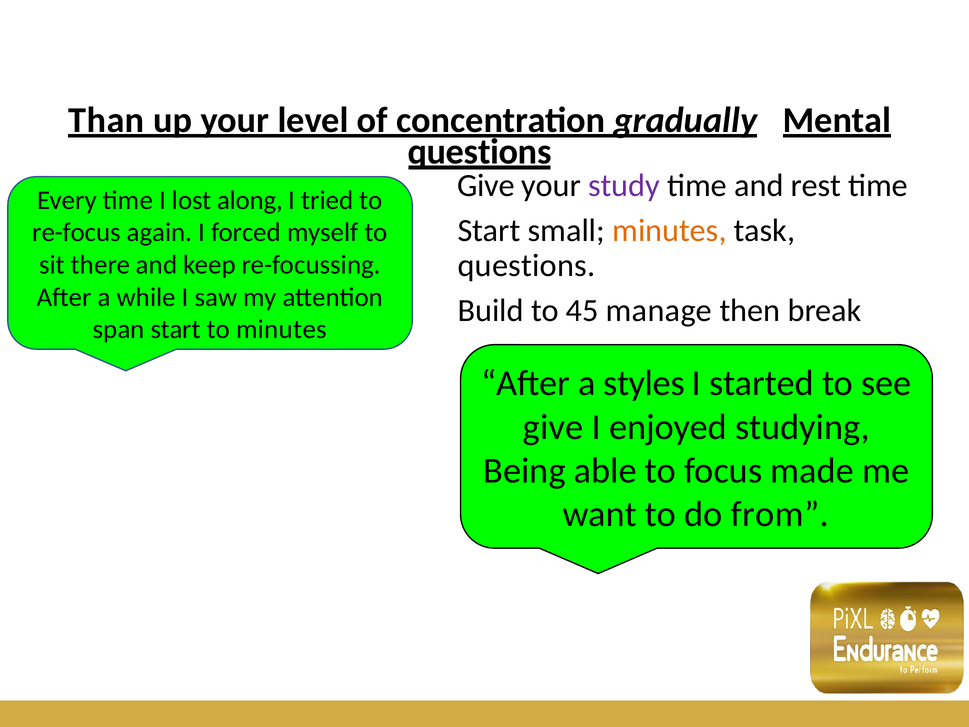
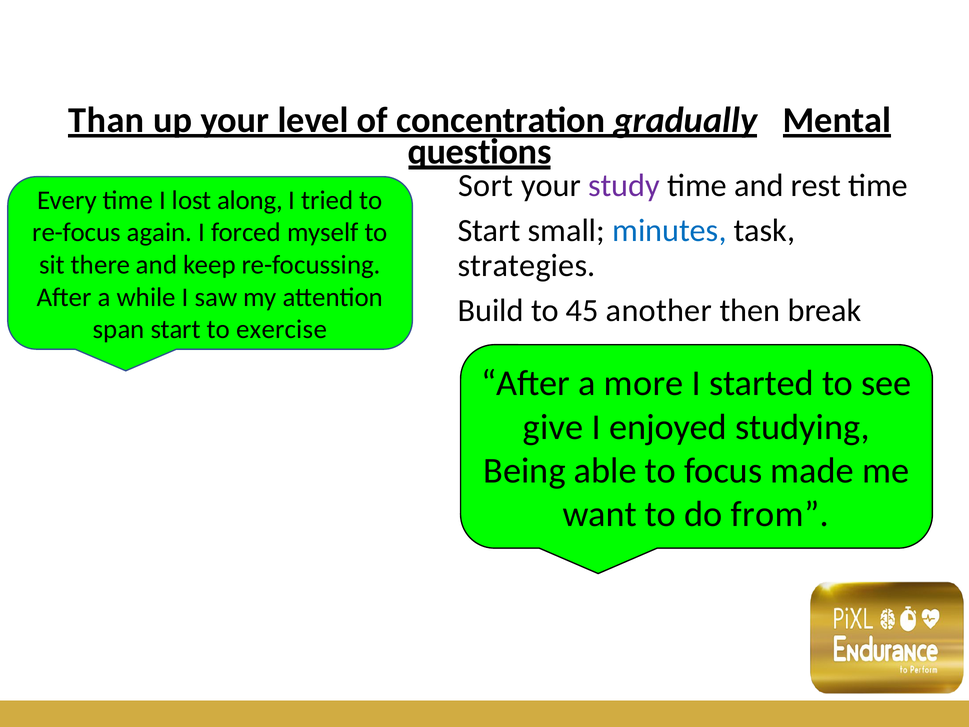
Give at (486, 186): Give -> Sort
minutes at (669, 231) colour: orange -> blue
questions at (527, 265): questions -> strategies
manage: manage -> another
to minutes: minutes -> exercise
styles: styles -> more
